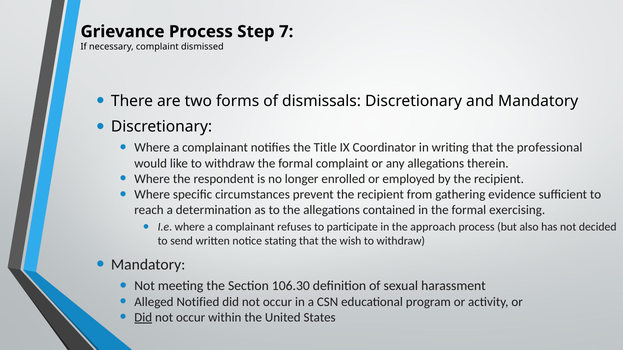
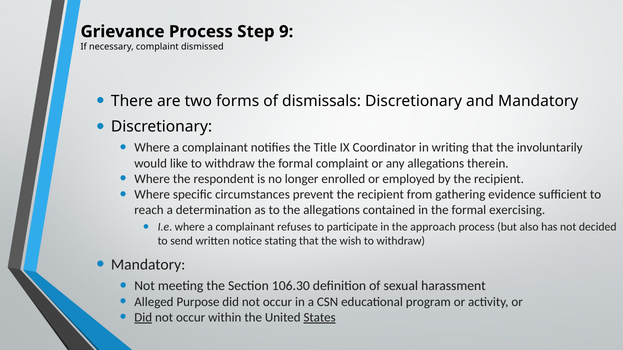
7: 7 -> 9
professional: professional -> involuntarily
Notified: Notified -> Purpose
States underline: none -> present
